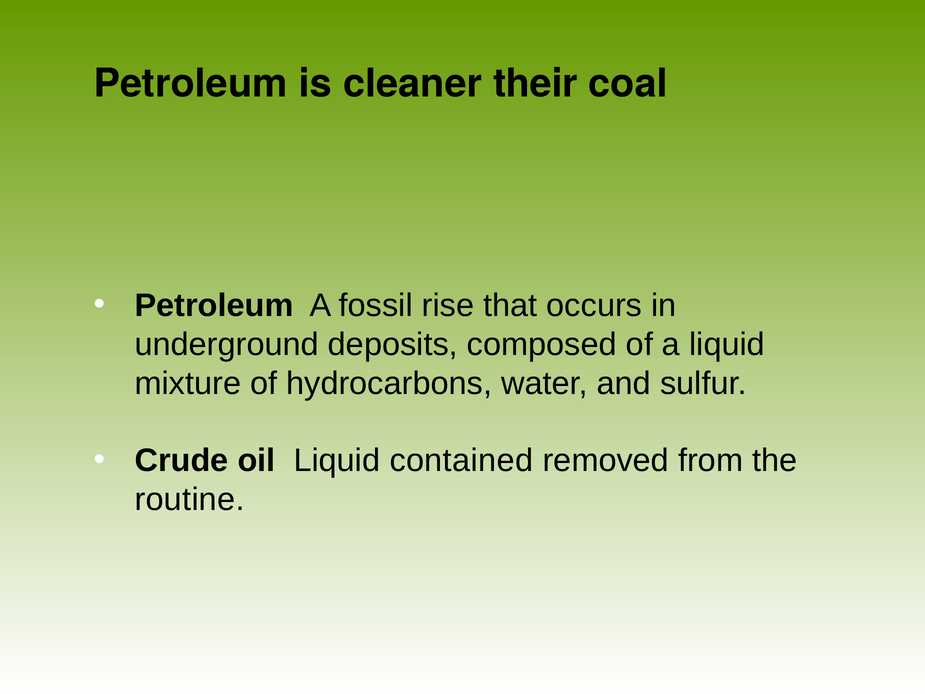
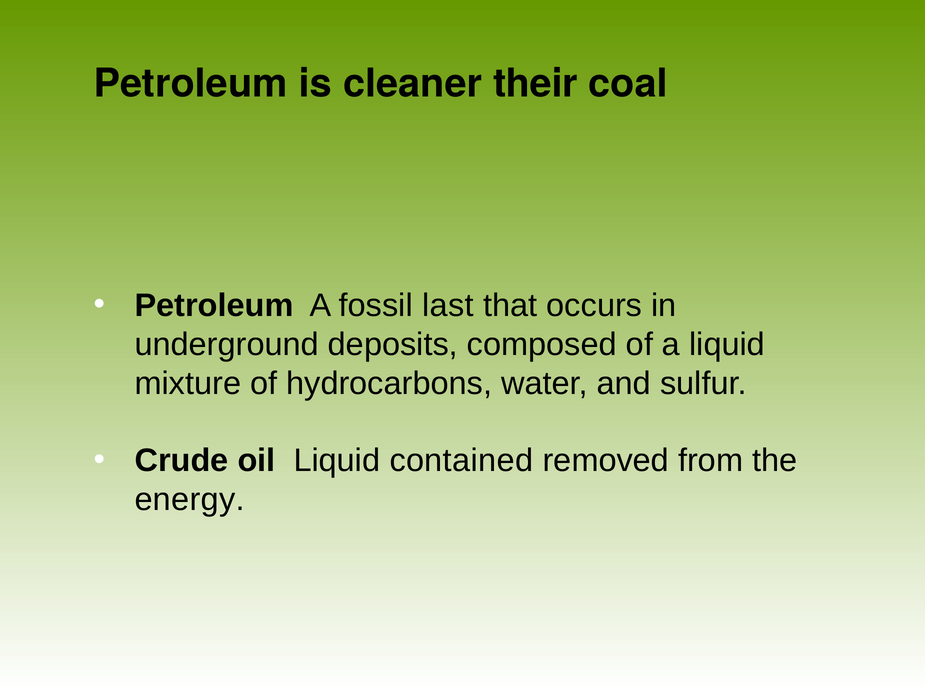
rise: rise -> last
routine: routine -> energy
